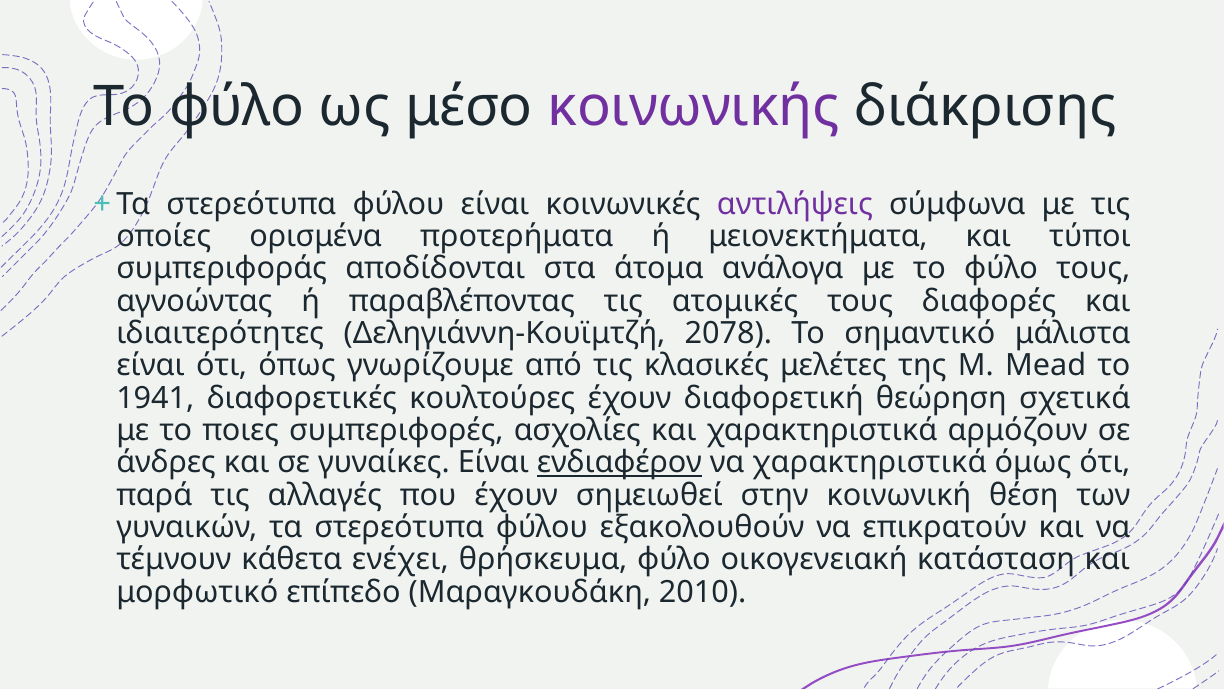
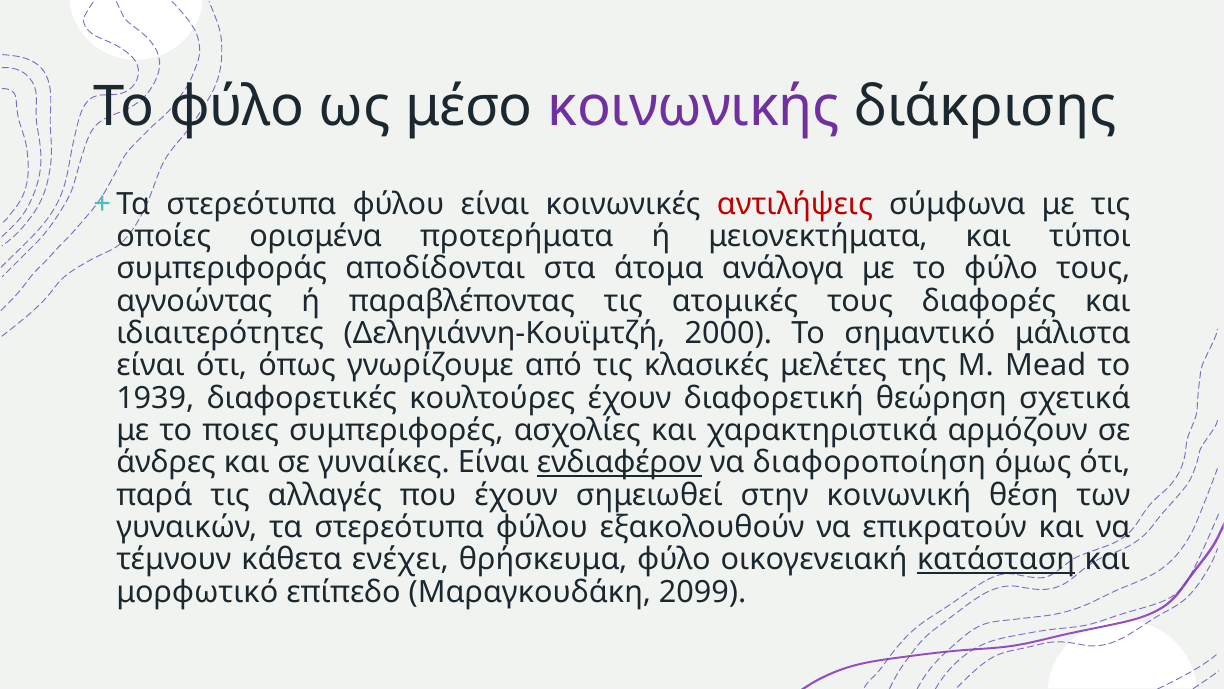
αντιλήψεις colour: purple -> red
2078: 2078 -> 2000
1941: 1941 -> 1939
να χαρακτηριστικά: χαρακτηριστικά -> διαφοροποίηση
κατάσταση underline: none -> present
2010: 2010 -> 2099
